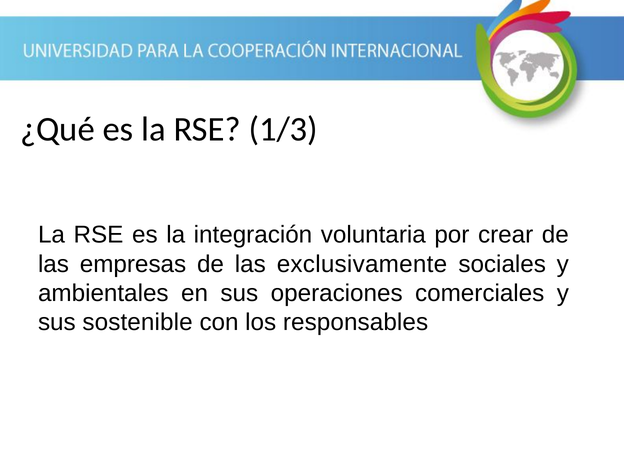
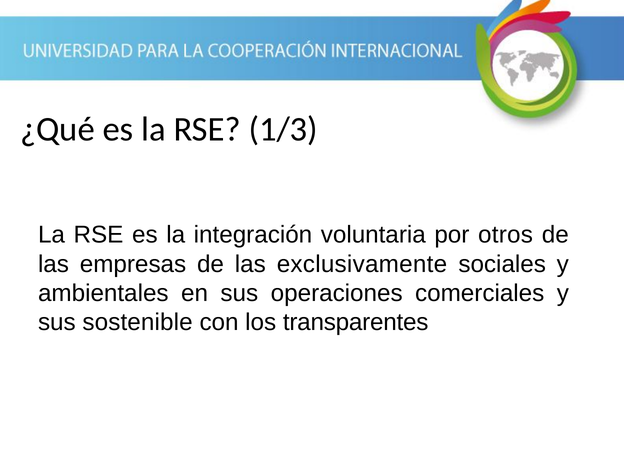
crear: crear -> otros
responsables: responsables -> transparentes
